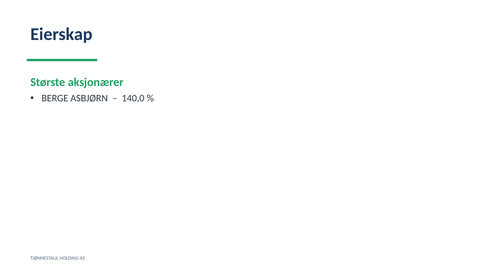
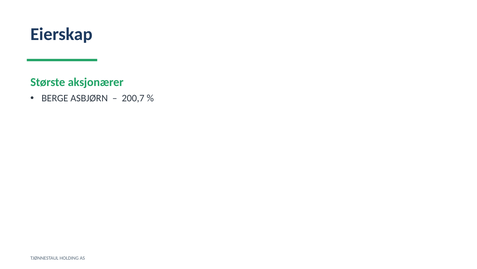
140,0: 140,0 -> 200,7
